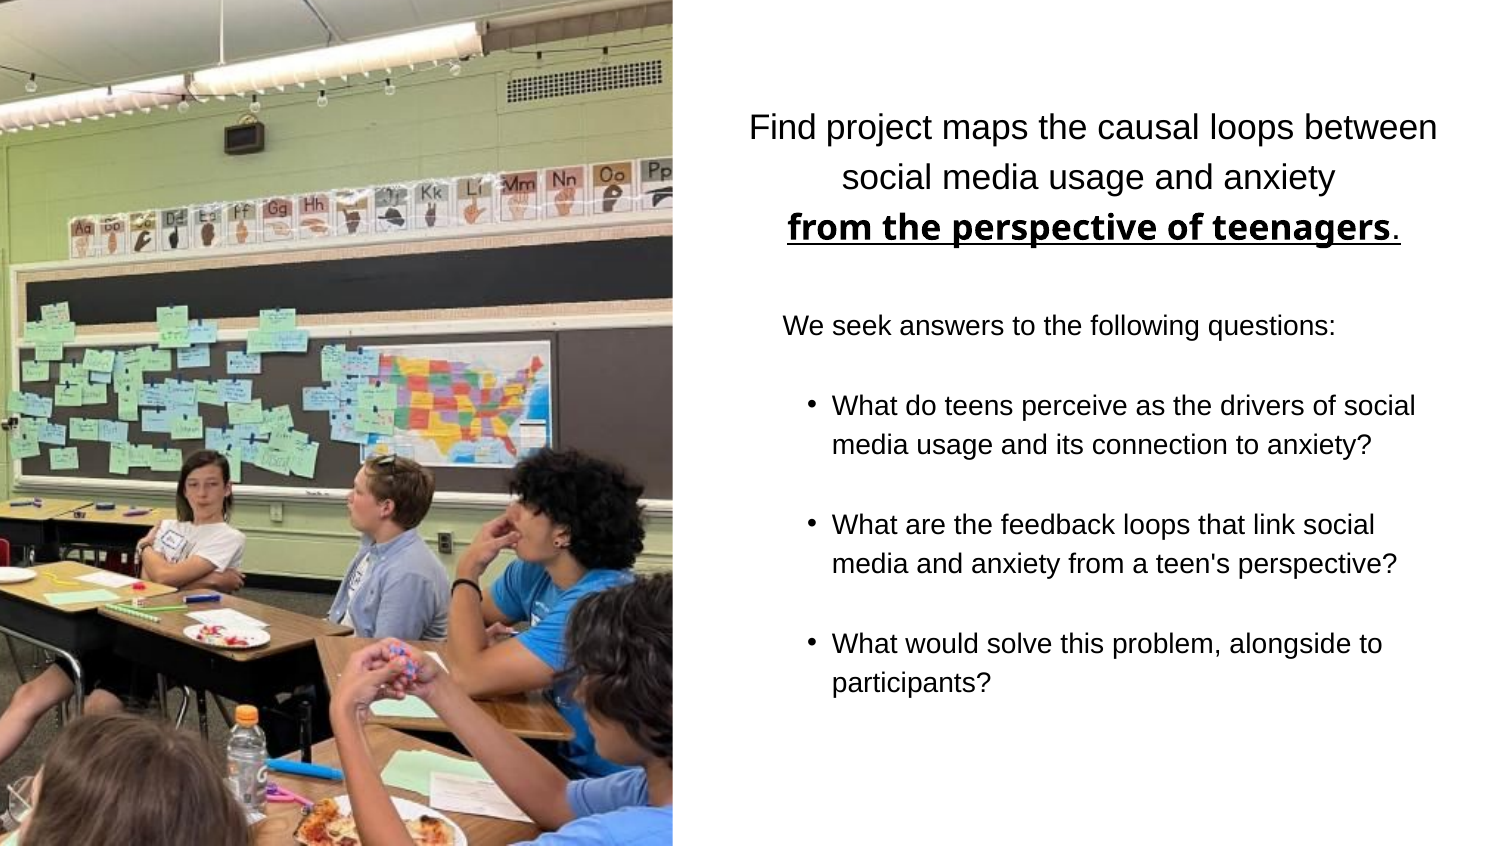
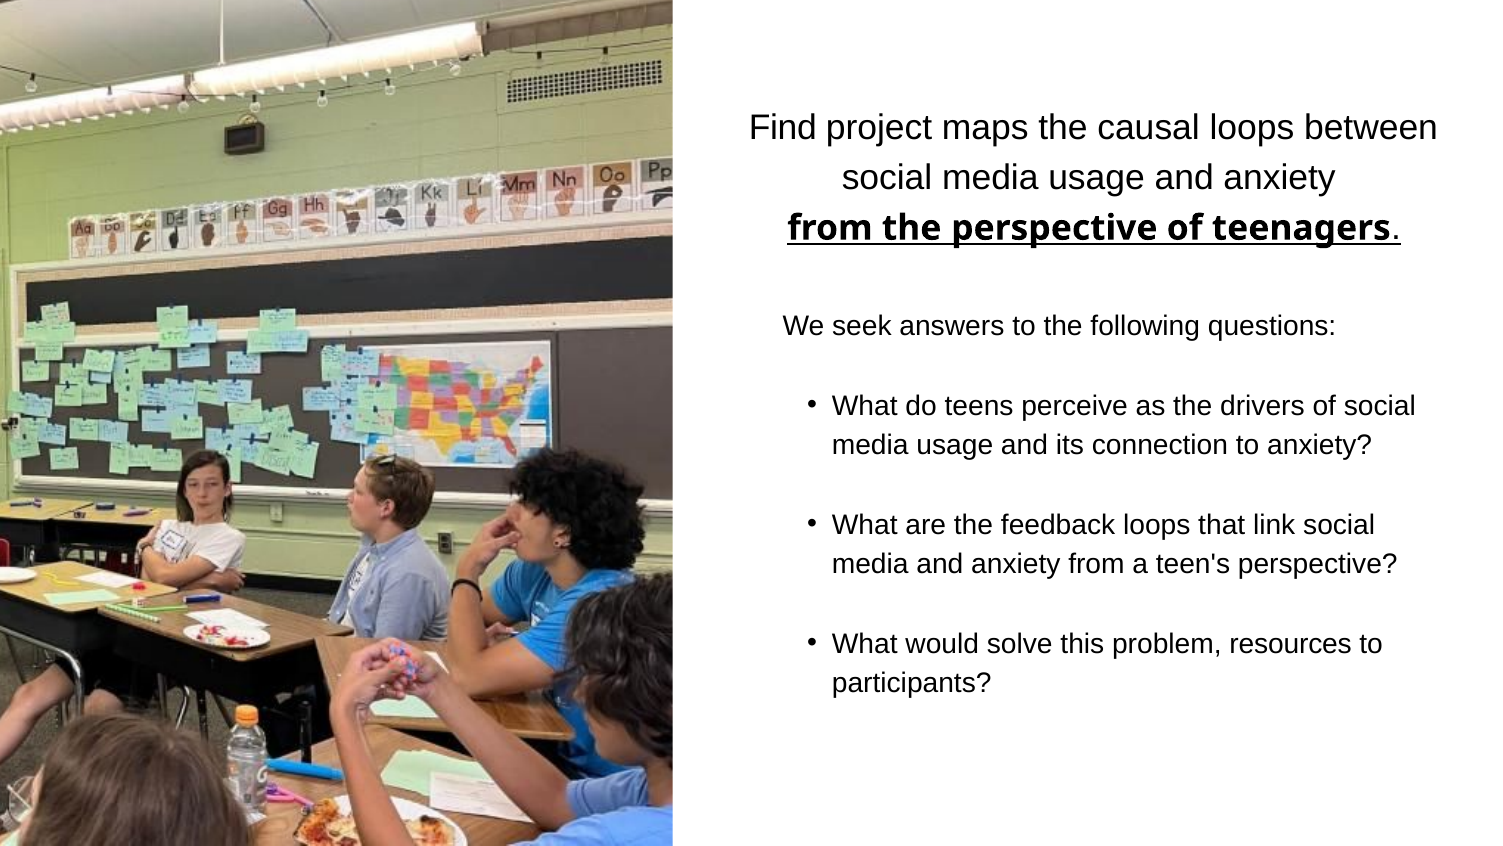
alongside: alongside -> resources
